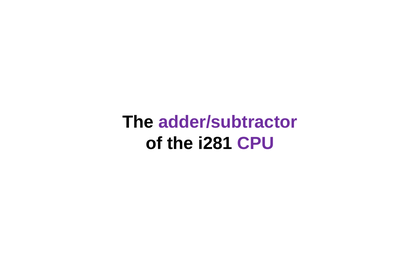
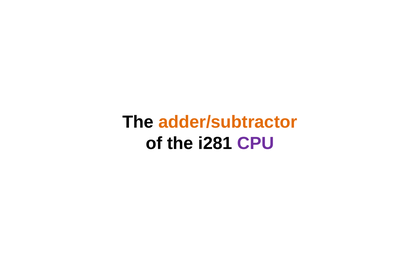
adder/subtractor colour: purple -> orange
